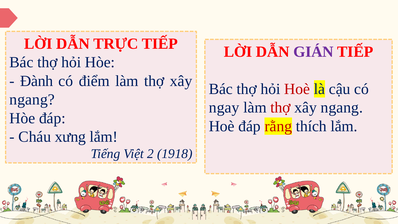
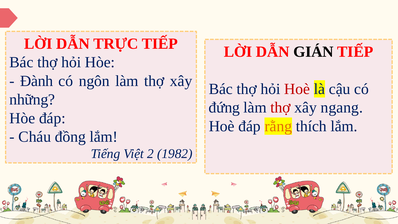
GIÁN colour: purple -> black
điểm: điểm -> ngôn
ngang at (32, 100): ngang -> những
ngay: ngay -> đứng
rằng colour: red -> orange
xưng: xưng -> đồng
1918: 1918 -> 1982
